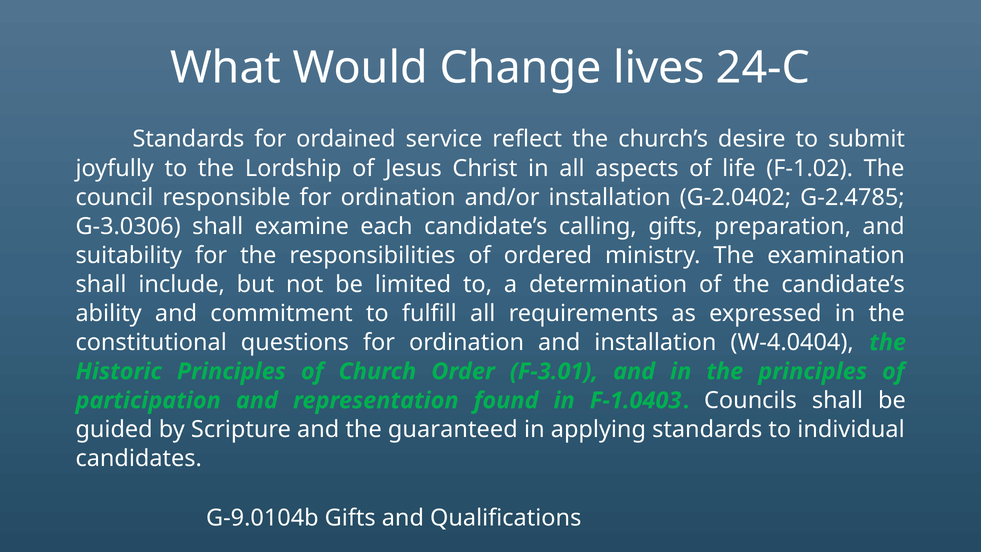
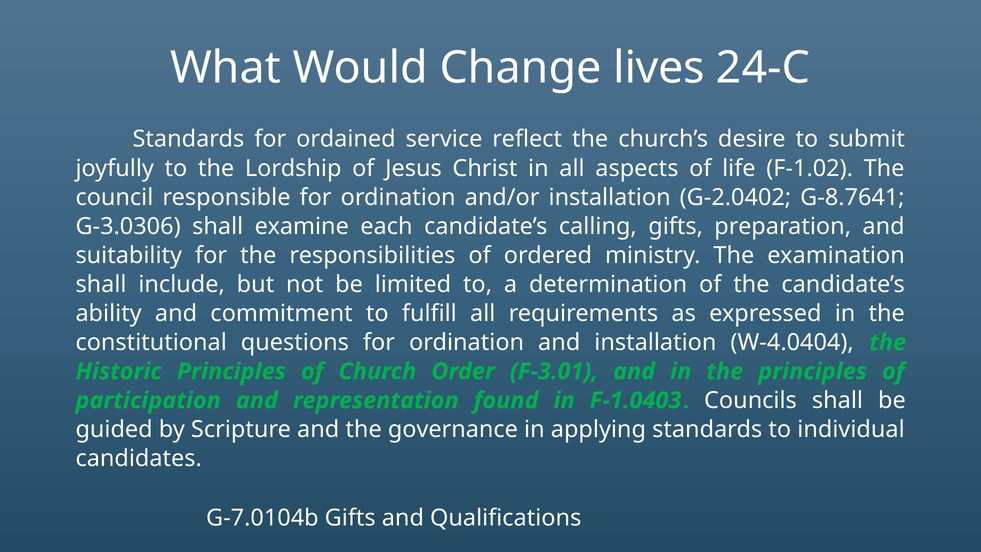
G-2.4785: G-2.4785 -> G-8.7641
guaranteed: guaranteed -> governance
G-9.0104b: G-9.0104b -> G-7.0104b
